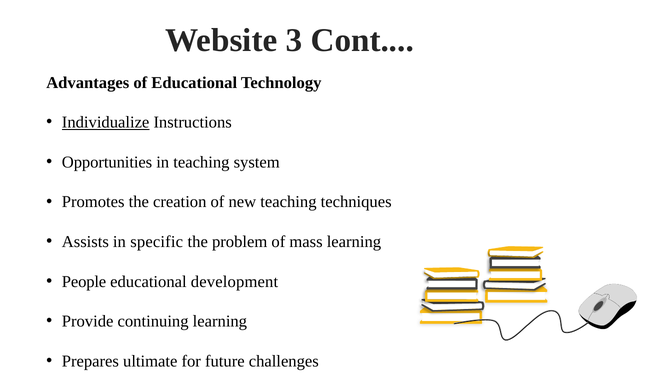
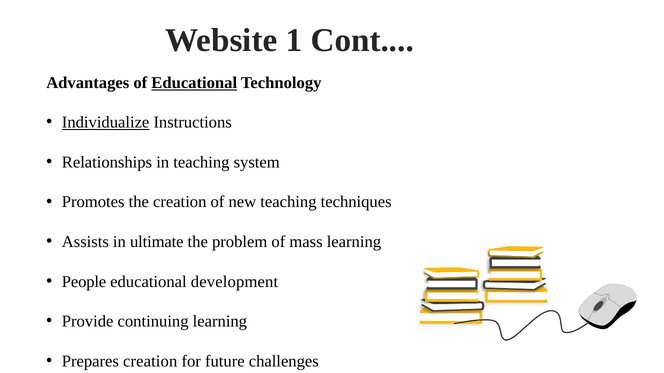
3: 3 -> 1
Educational at (194, 83) underline: none -> present
Opportunities: Opportunities -> Relationships
specific: specific -> ultimate
Prepares ultimate: ultimate -> creation
